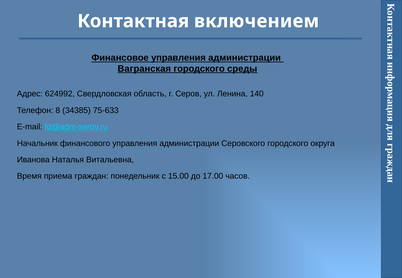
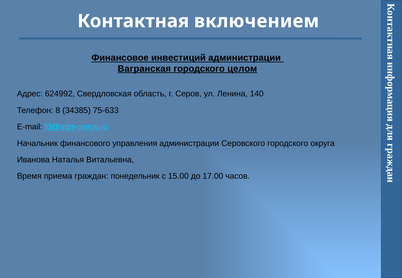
Финансовое управления: управления -> инвестиций
среды: среды -> целом
